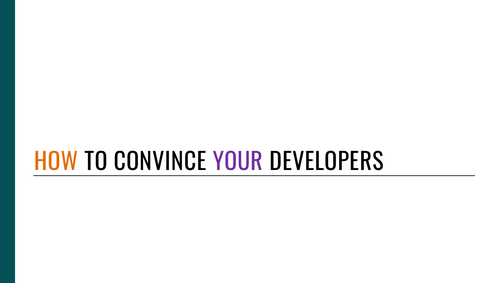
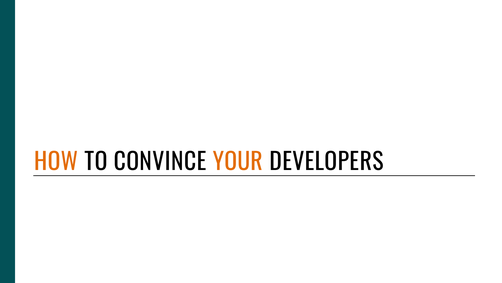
YOUR colour: purple -> orange
